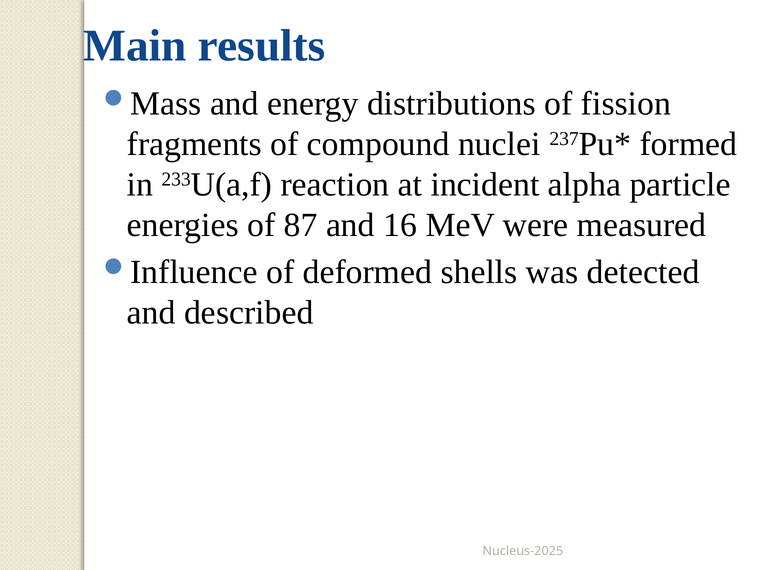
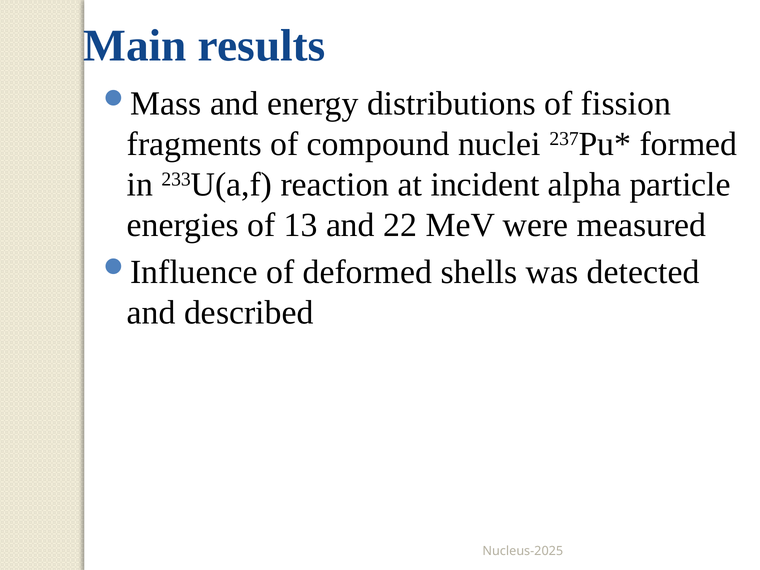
87: 87 -> 13
16: 16 -> 22
